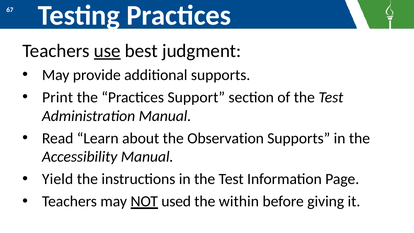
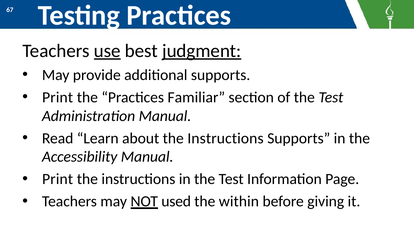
judgment underline: none -> present
Support: Support -> Familiar
about the Observation: Observation -> Instructions
Yield at (58, 179): Yield -> Print
